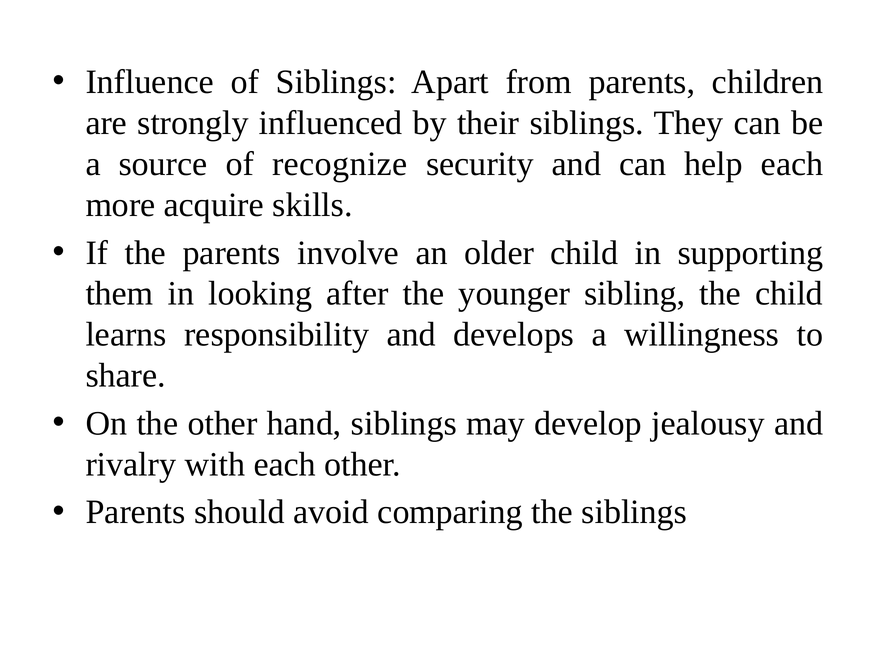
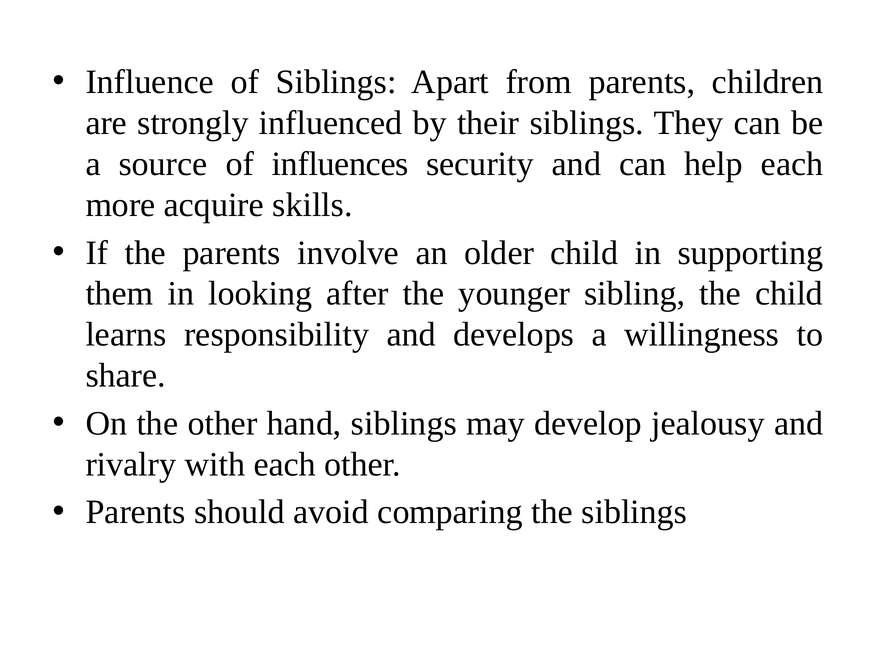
recognize: recognize -> influences
